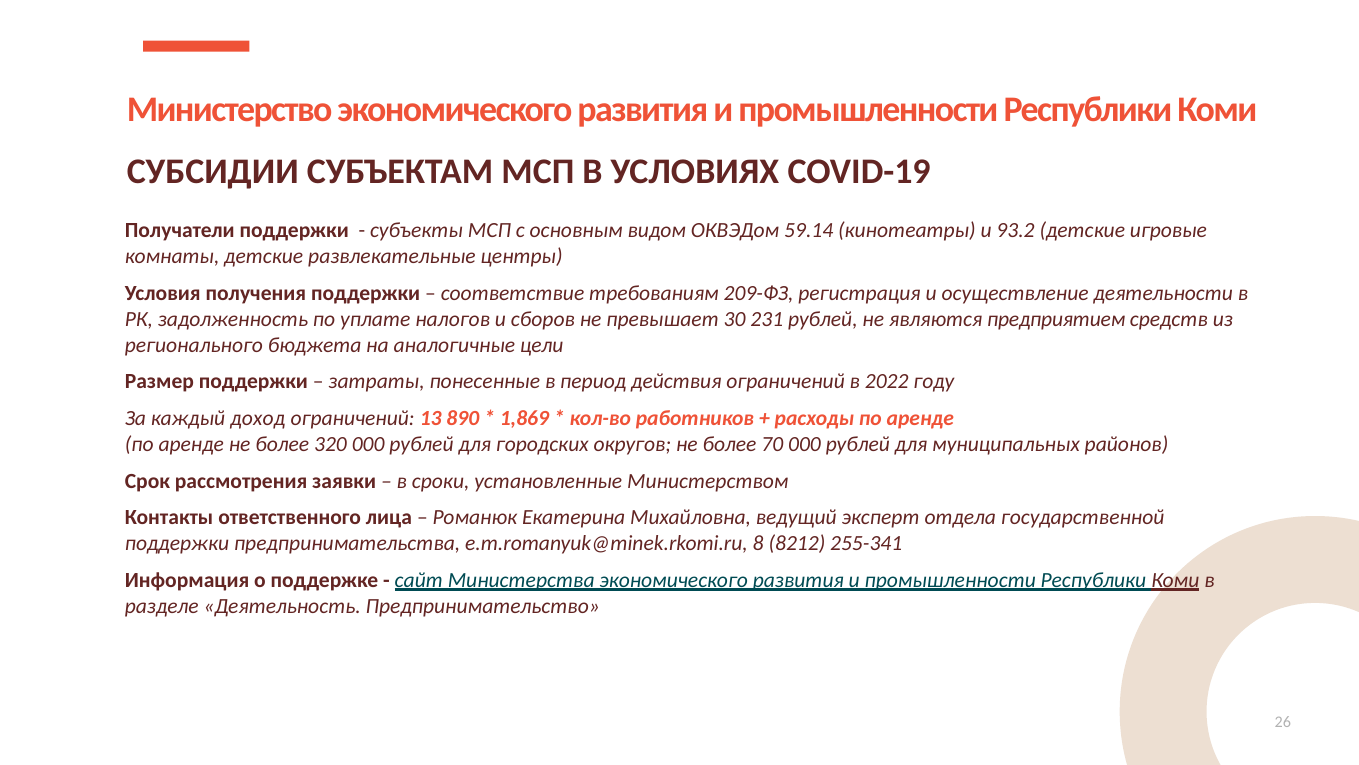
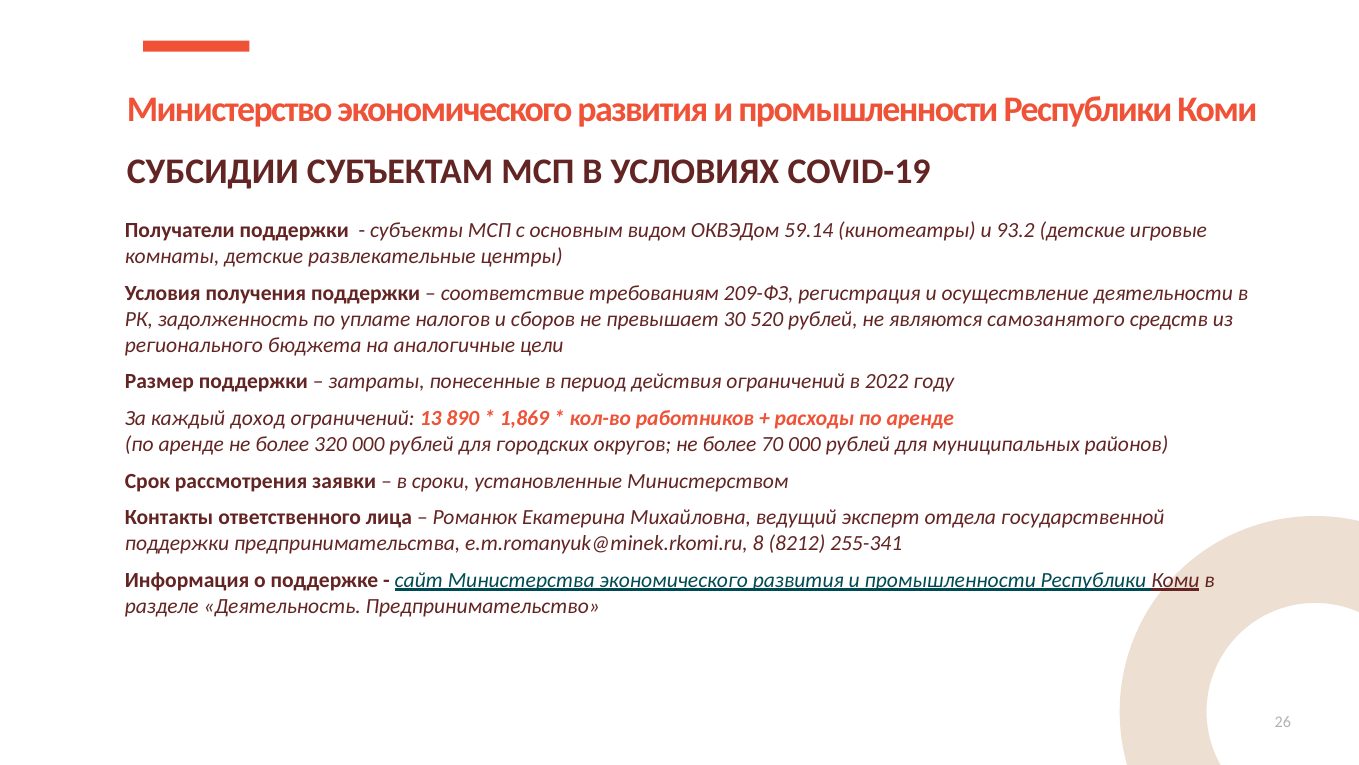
231: 231 -> 520
предприятием: предприятием -> самозанятого
